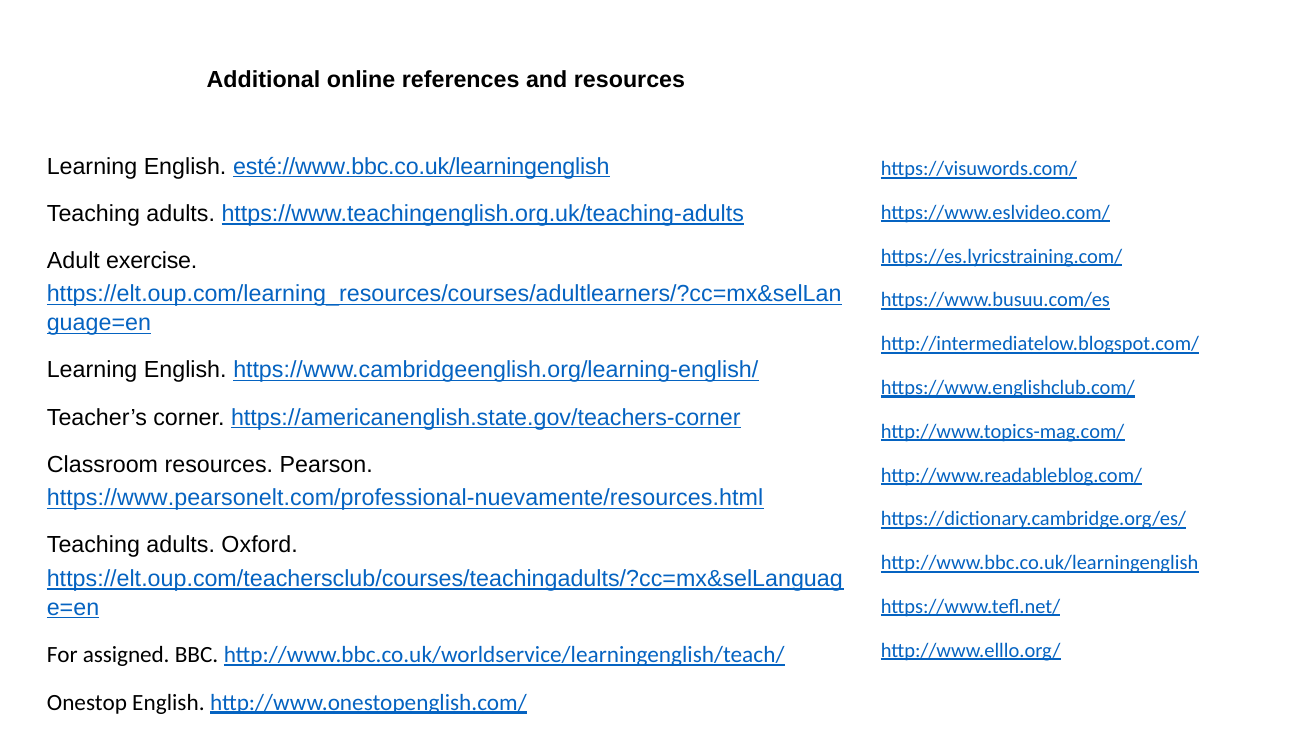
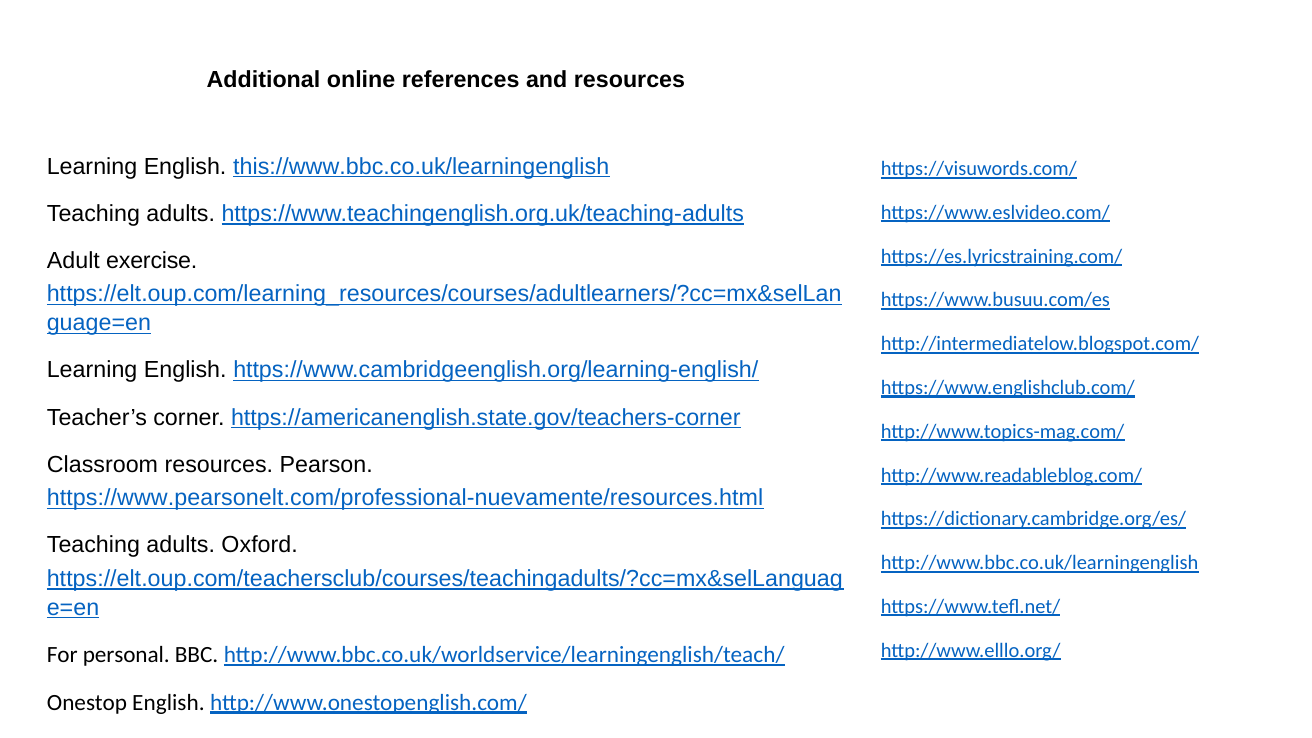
esté://www.bbc.co.uk/learningenglish: esté://www.bbc.co.uk/learningenglish -> this://www.bbc.co.uk/learningenglish
assigned: assigned -> personal
